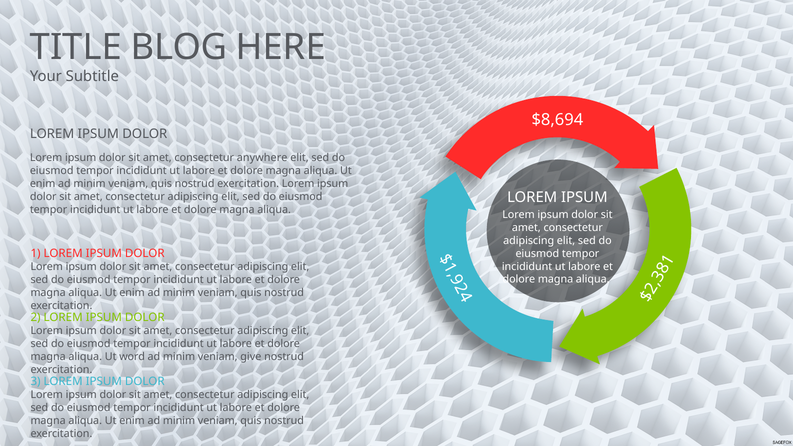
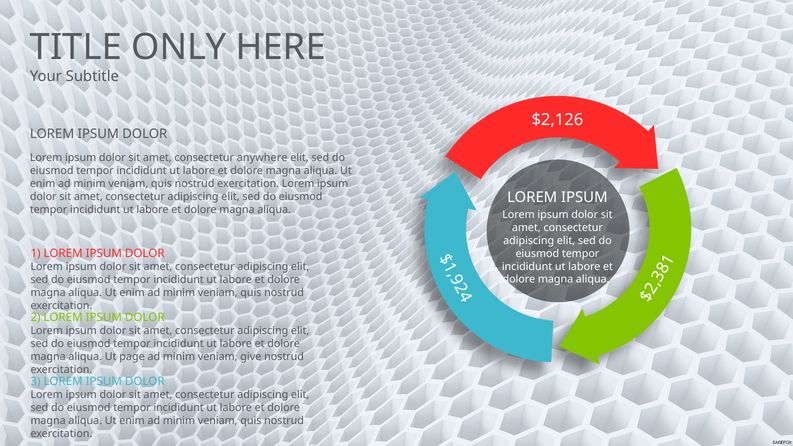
BLOG: BLOG -> ONLY
$8,694: $8,694 -> $2,126
word: word -> page
